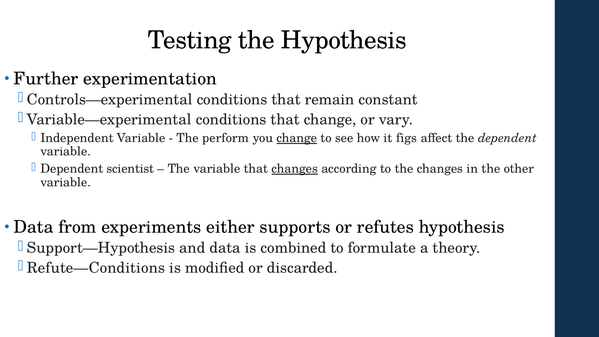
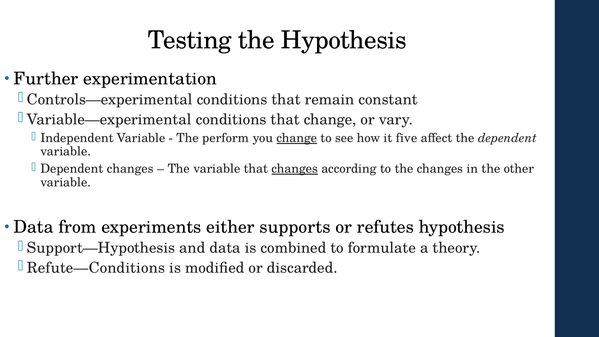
figs: figs -> five
Dependent scientist: scientist -> changes
